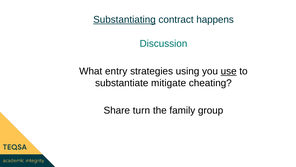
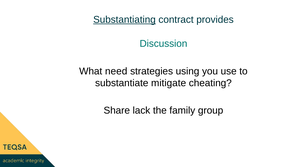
happens: happens -> provides
entry: entry -> need
use underline: present -> none
turn: turn -> lack
